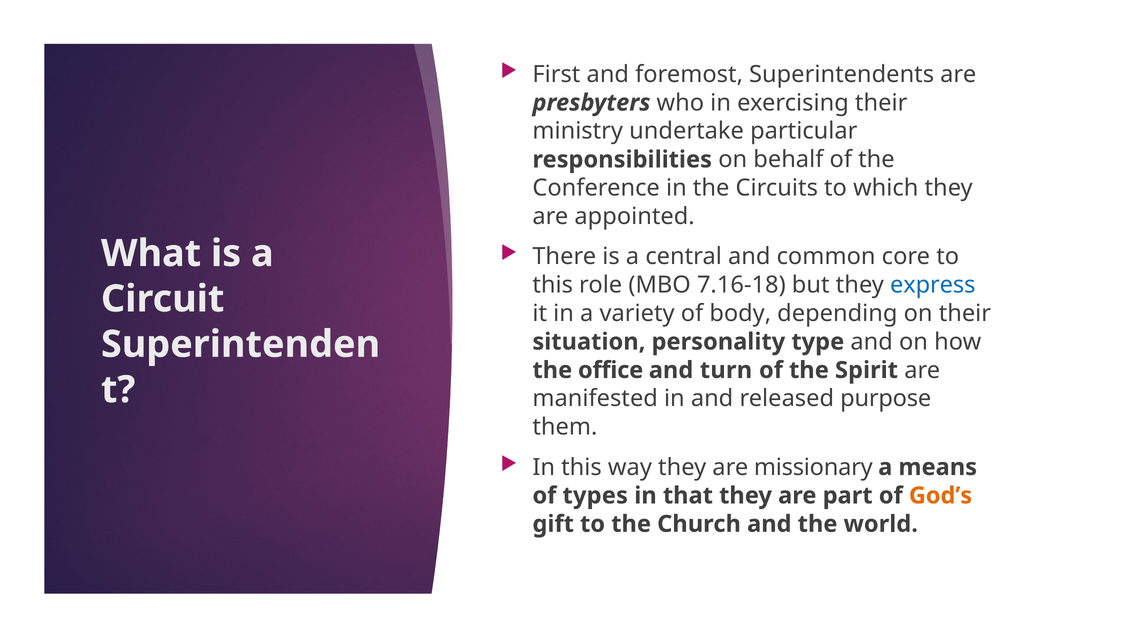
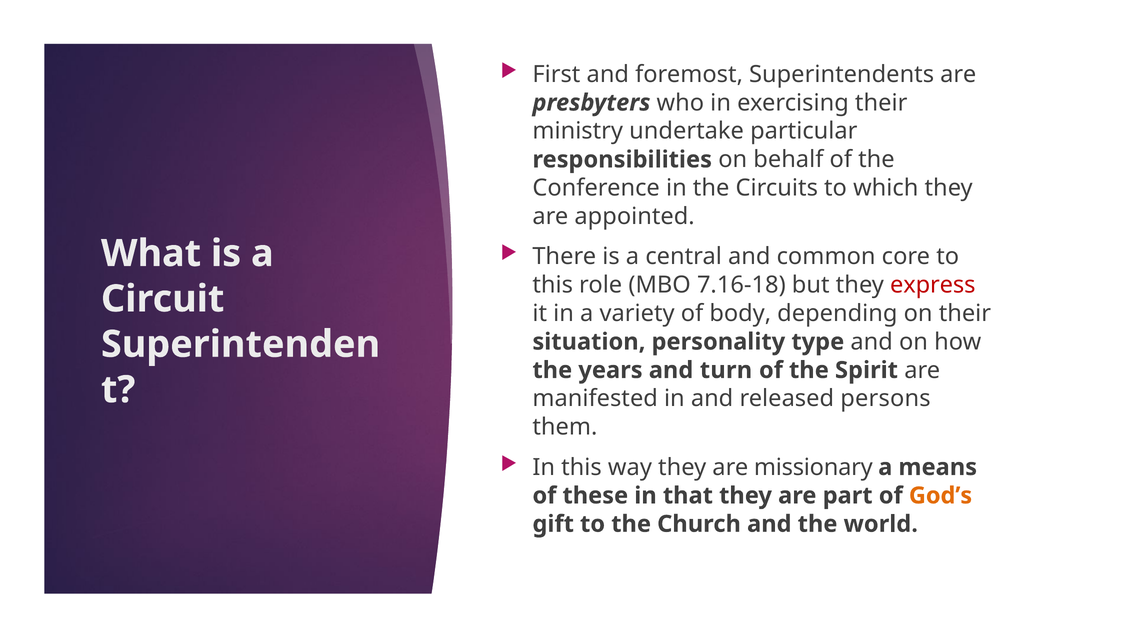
express colour: blue -> red
office: office -> years
purpose: purpose -> persons
types: types -> these
